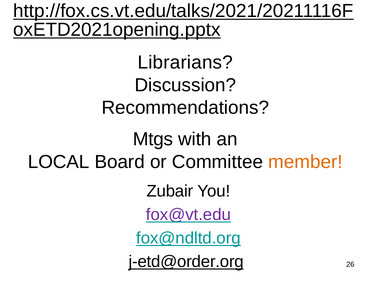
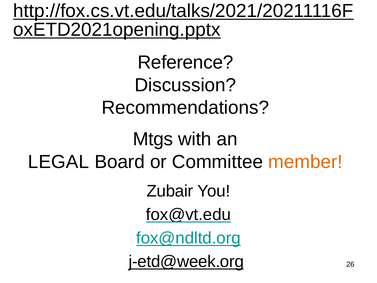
Librarians: Librarians -> Reference
LOCAL: LOCAL -> LEGAL
fox@vt.edu colour: purple -> black
j-etd@order.org: j-etd@order.org -> j-etd@week.org
